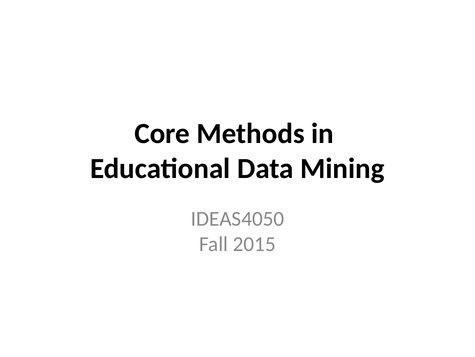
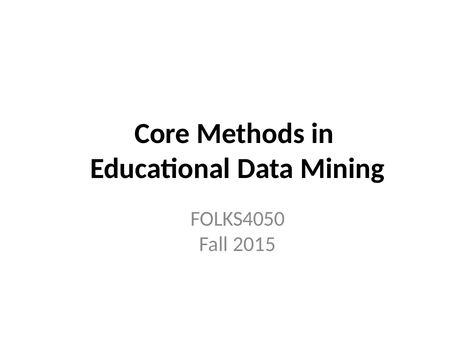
IDEAS4050: IDEAS4050 -> FOLKS4050
